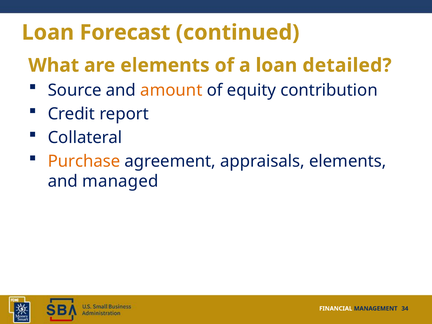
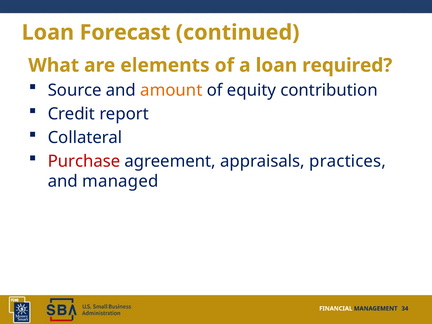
detailed: detailed -> required
Purchase colour: orange -> red
appraisals elements: elements -> practices
